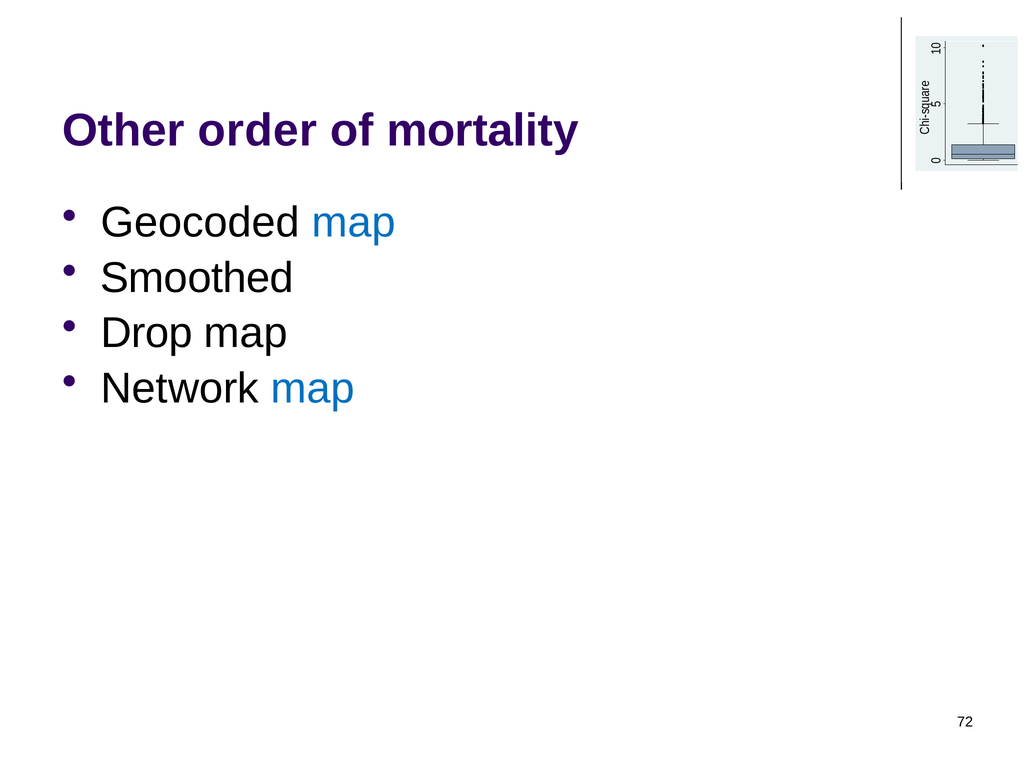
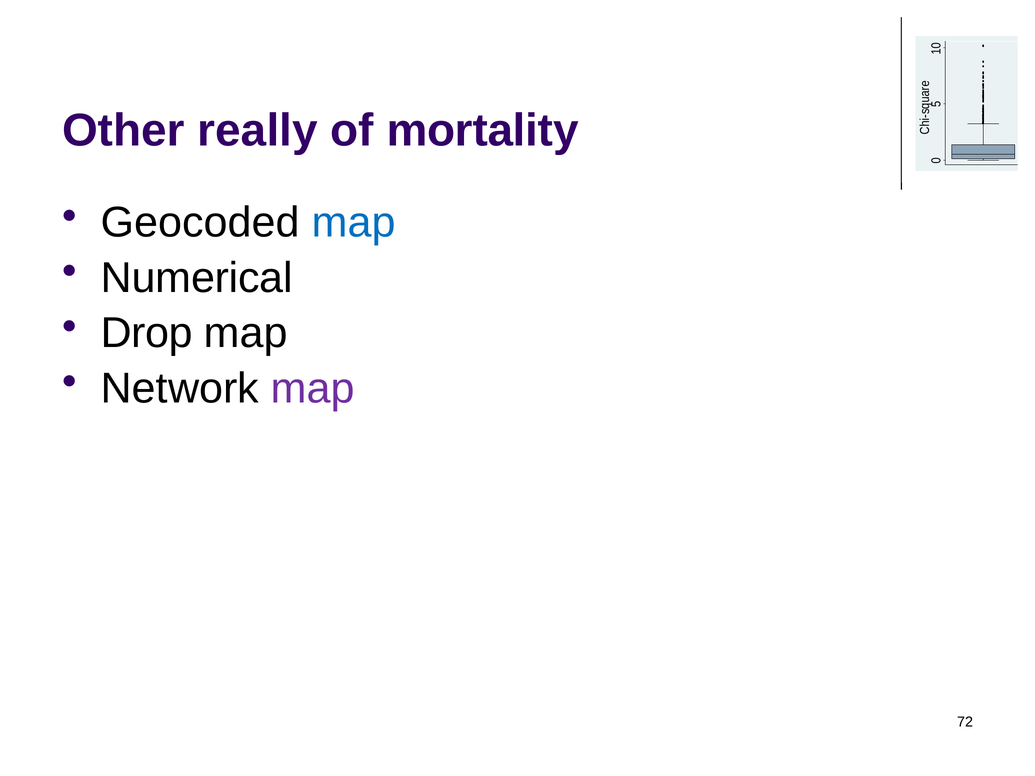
order: order -> really
Smoothed: Smoothed -> Numerical
map at (313, 388) colour: blue -> purple
